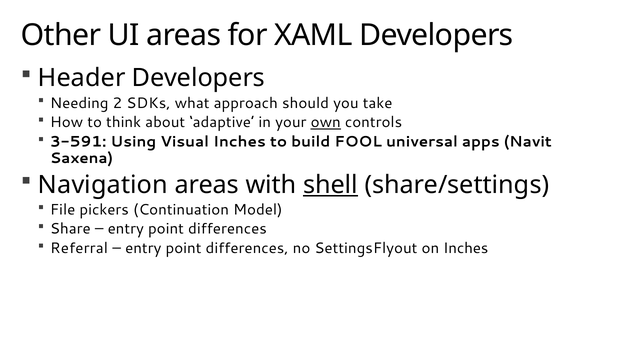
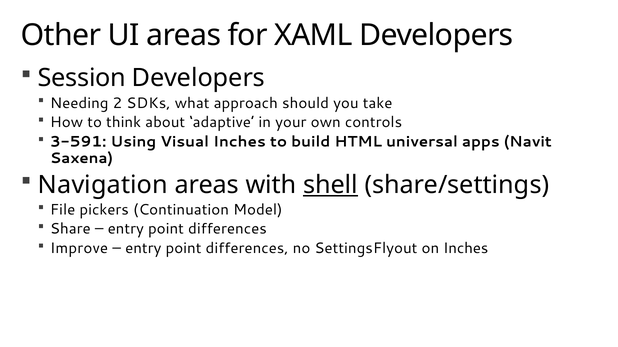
Header: Header -> Session
own underline: present -> none
FOOL: FOOL -> HTML
Referral: Referral -> Improve
